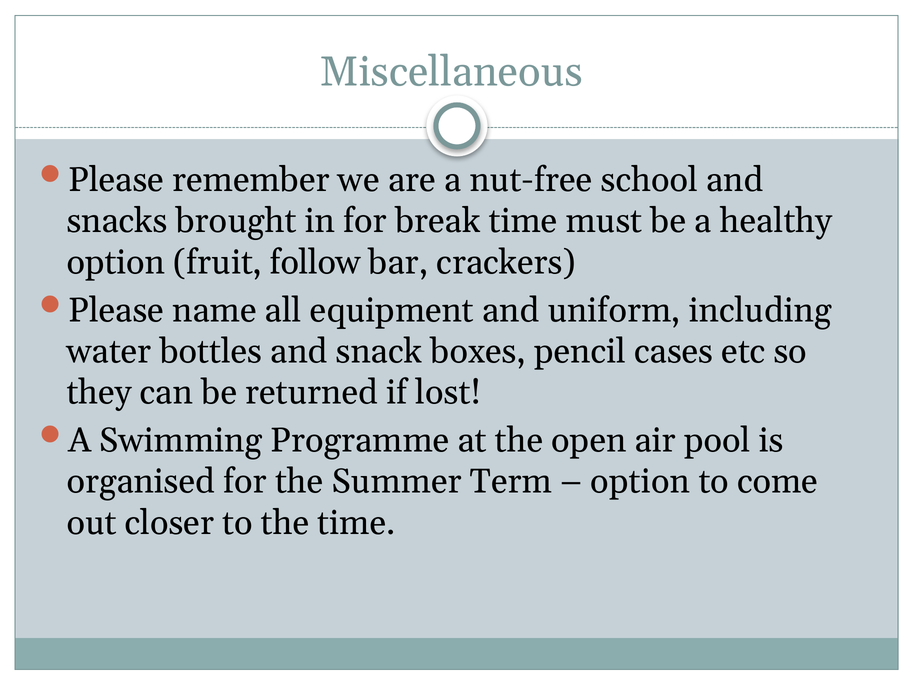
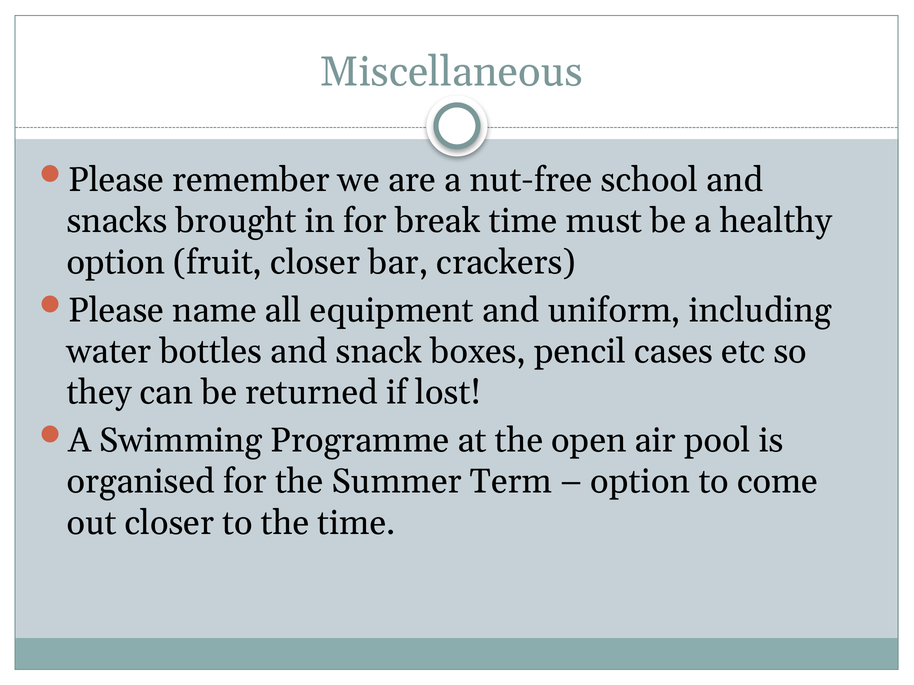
fruit follow: follow -> closer
